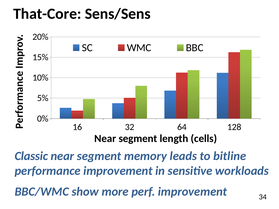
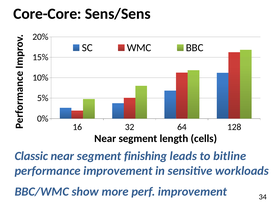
That-Core: That-Core -> Core-Core
memory: memory -> finishing
